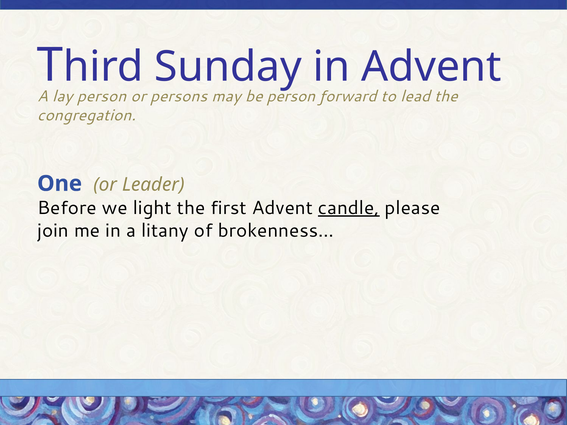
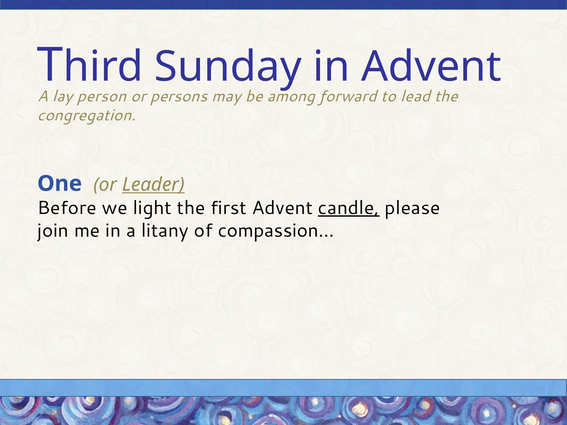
person at (291, 96): person -> among
Leader underline: none -> present
brokenness…: brokenness… -> compassion…
